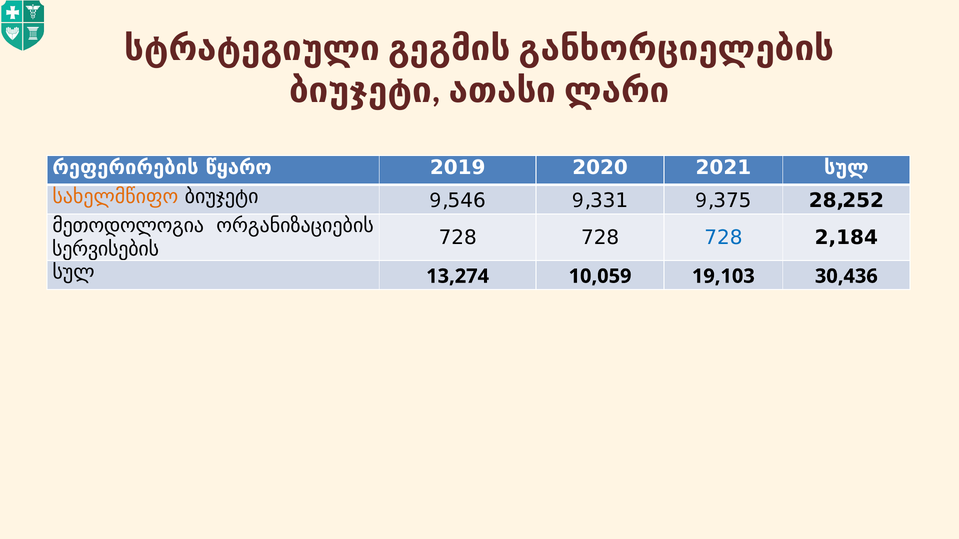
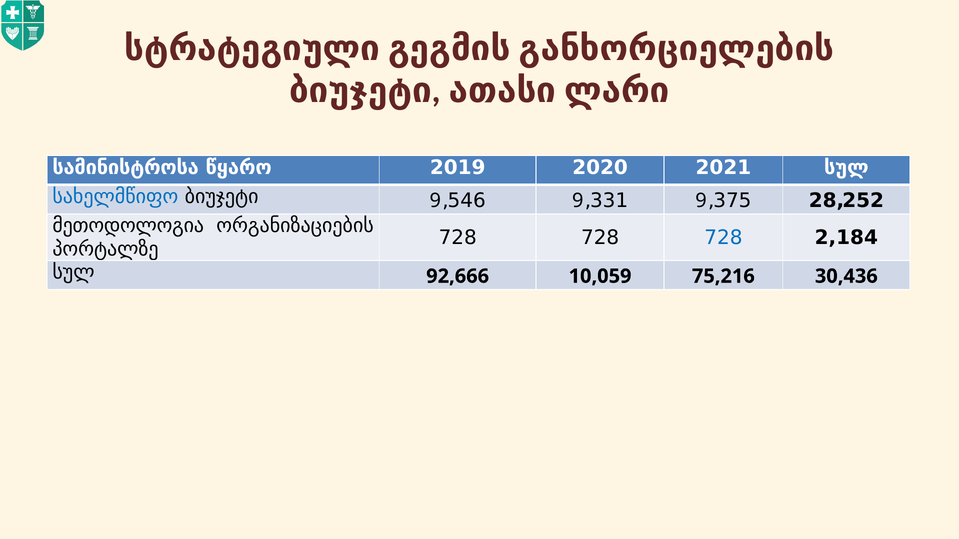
რეფერირების: რეფერირების -> სამინისტროსა
სახელმწიფო colour: orange -> blue
სერვისების: სერვისების -> პორტალზე
13,274: 13,274 -> 92,666
19,103: 19,103 -> 75,216
